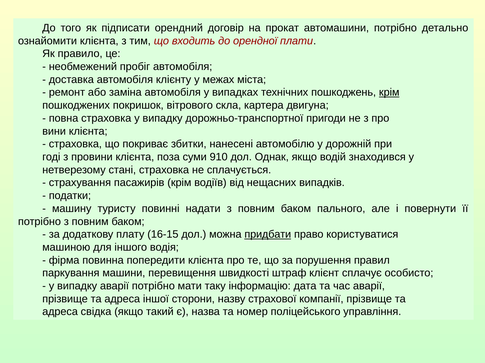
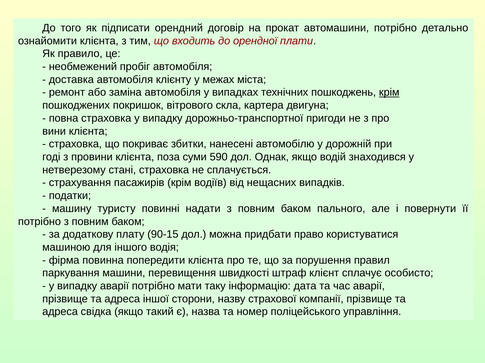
910: 910 -> 590
16-15: 16-15 -> 90-15
придбати underline: present -> none
